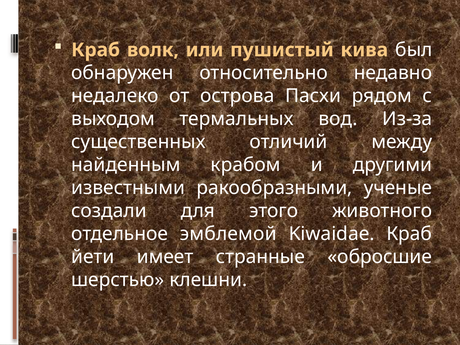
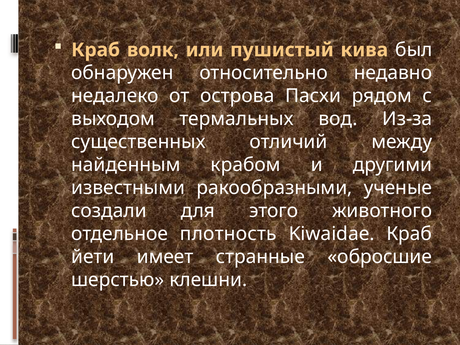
эмблемой: эмблемой -> плотность
